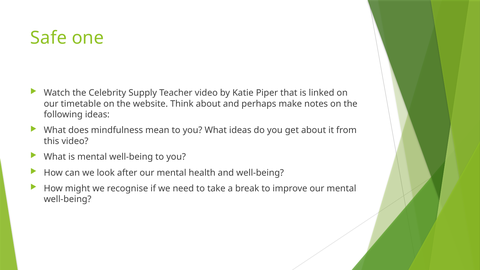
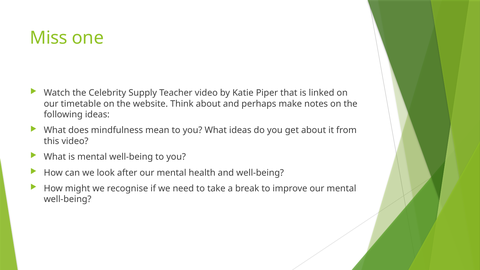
Safe: Safe -> Miss
